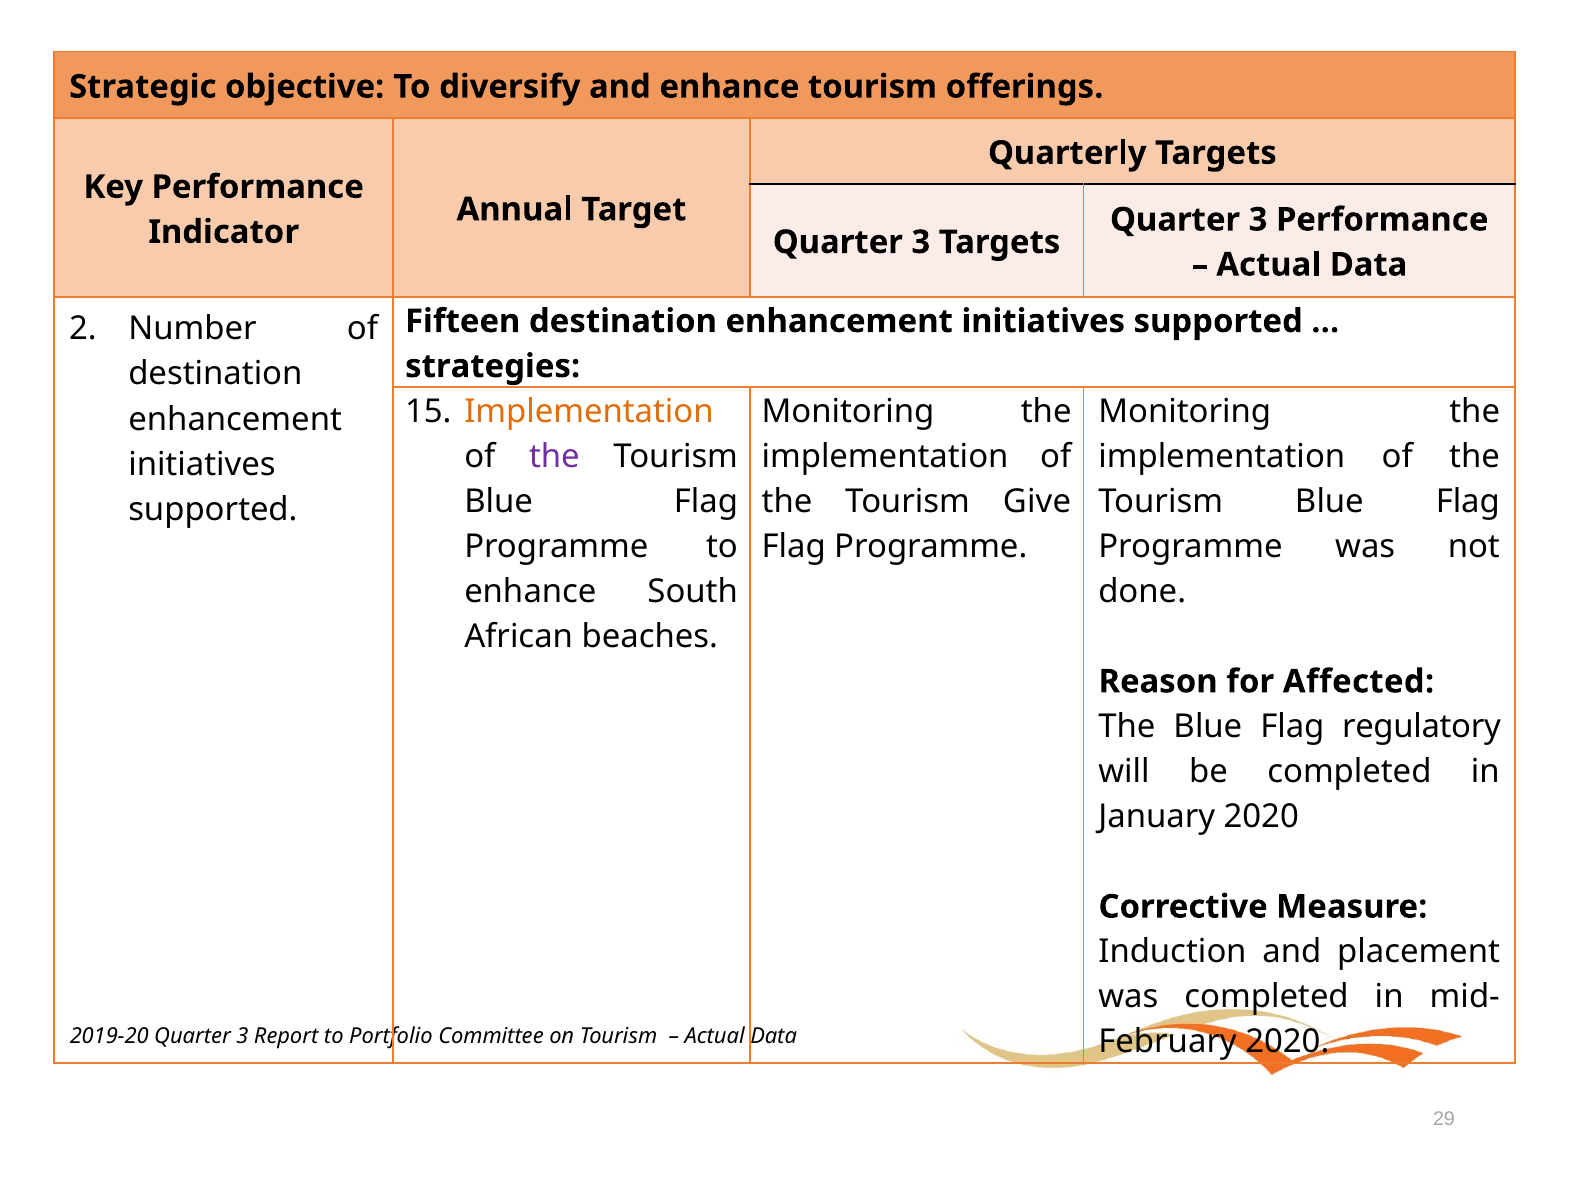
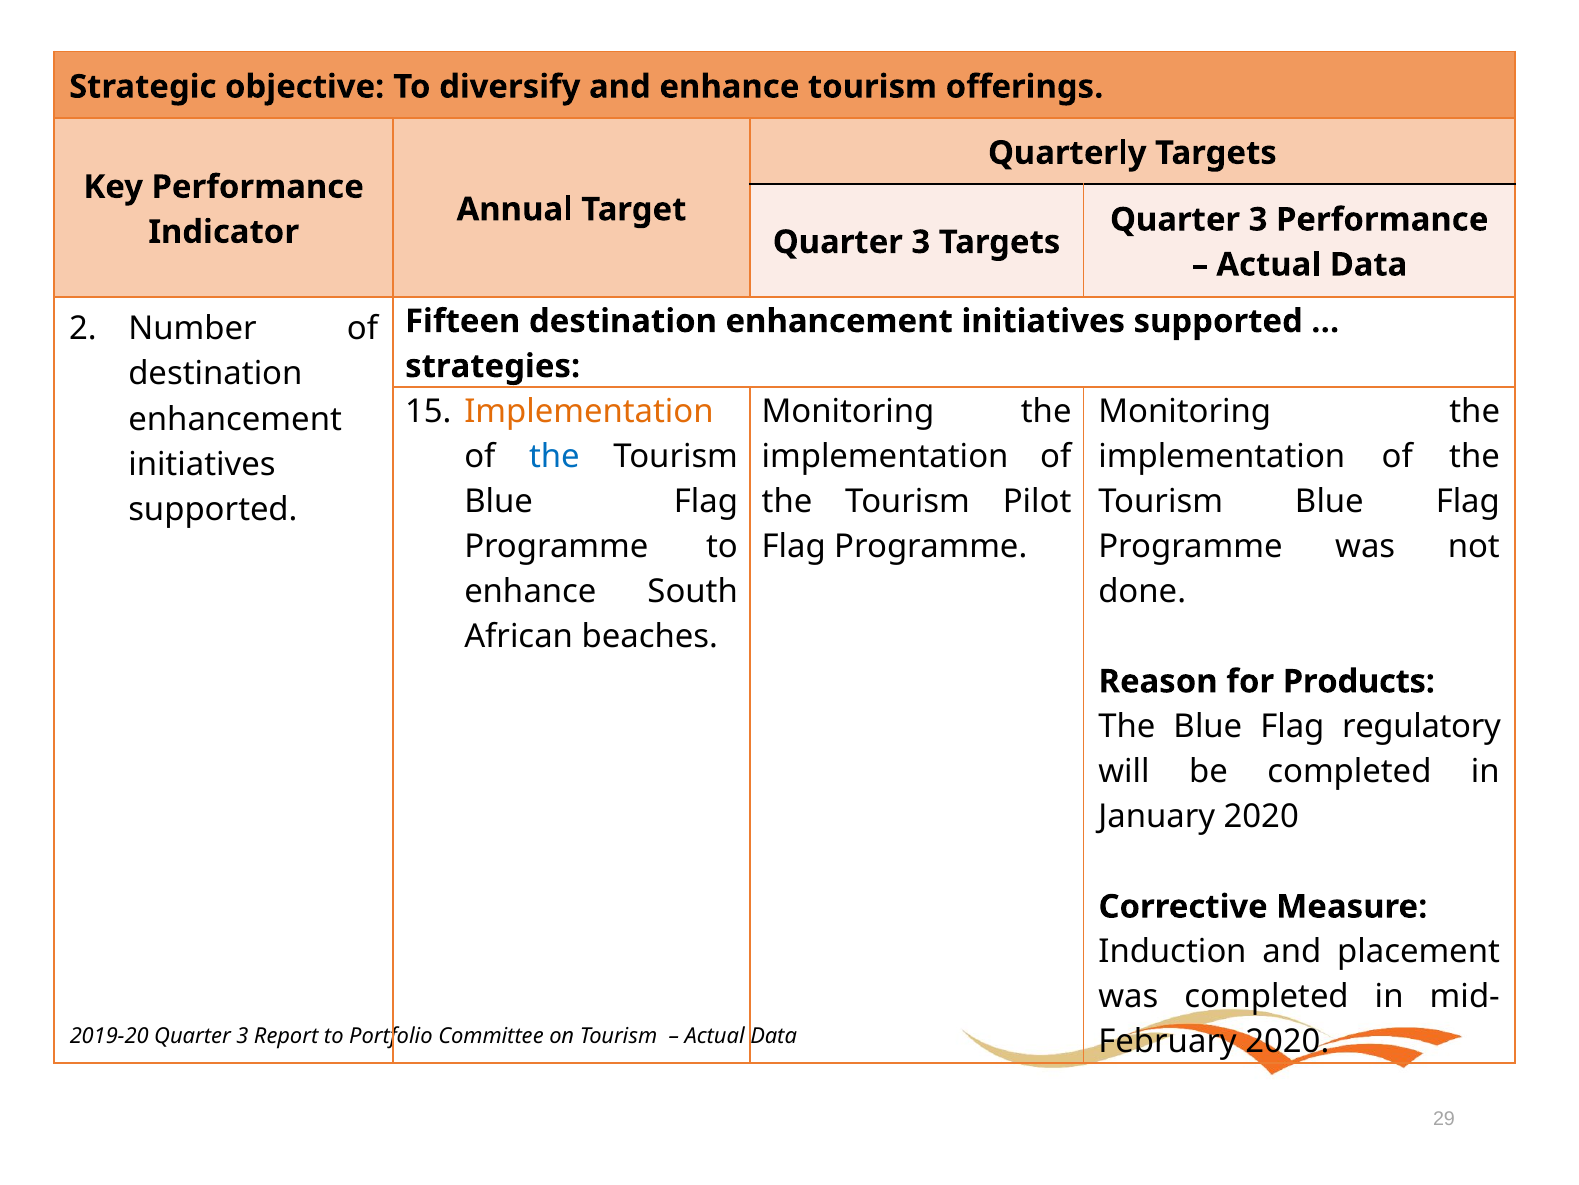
the at (554, 456) colour: purple -> blue
Give: Give -> Pilot
Affected: Affected -> Products
